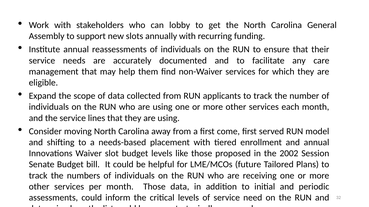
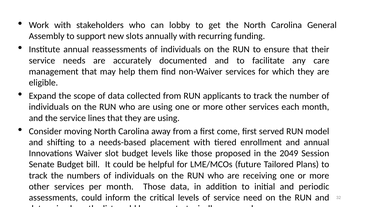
2002: 2002 -> 2049
